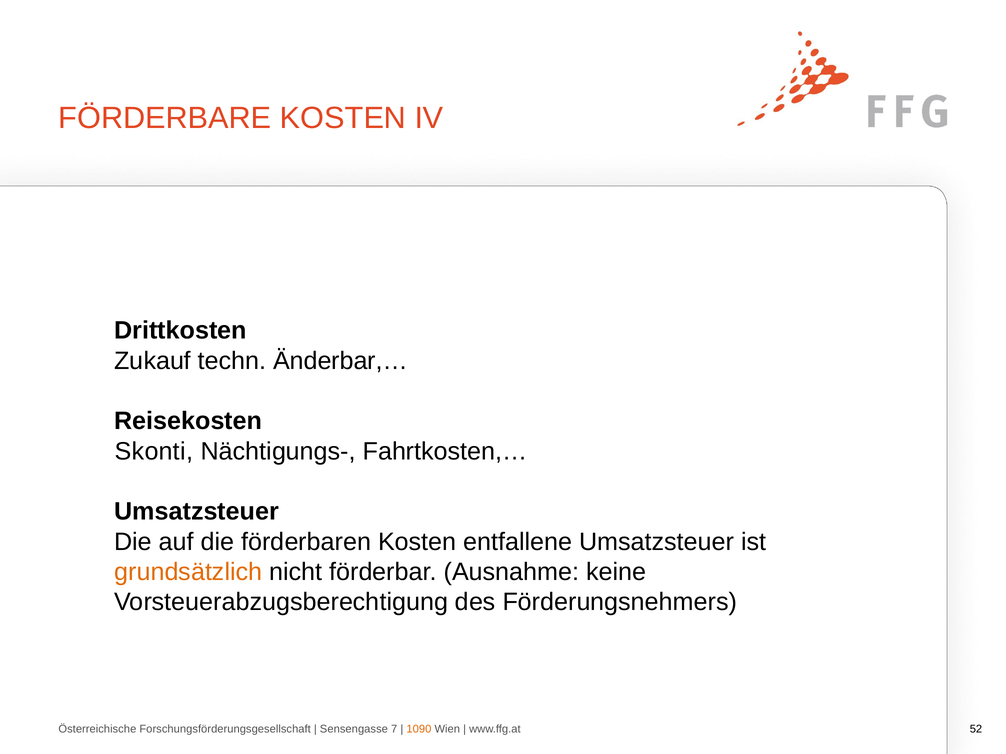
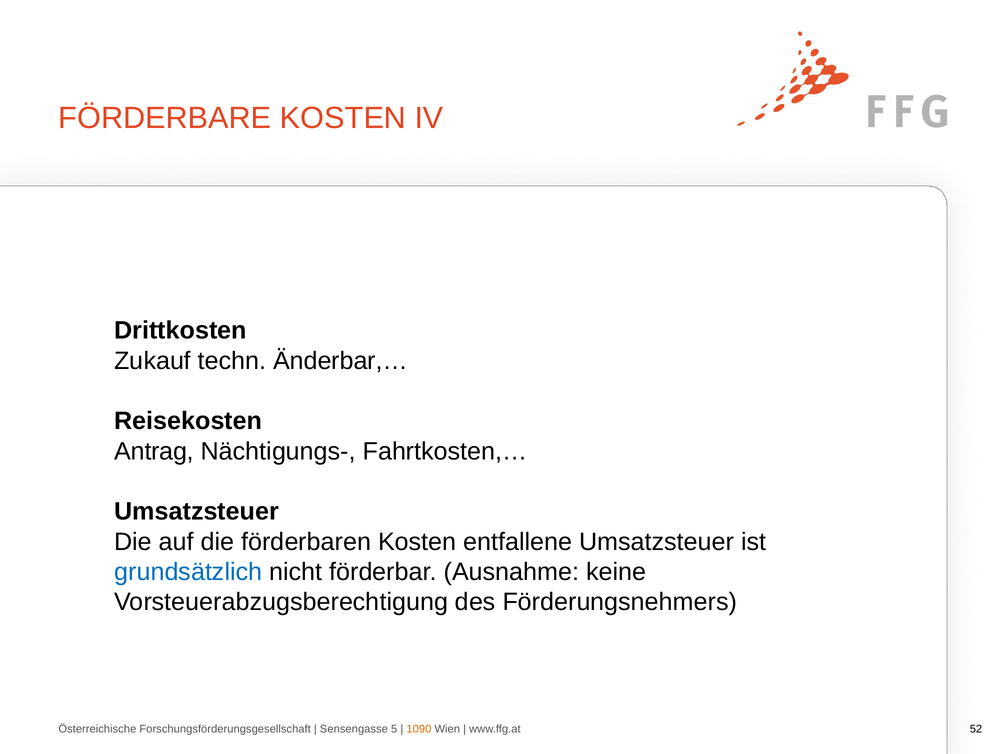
Skonti: Skonti -> Antrag
grundsätzlich colour: orange -> blue
7: 7 -> 5
